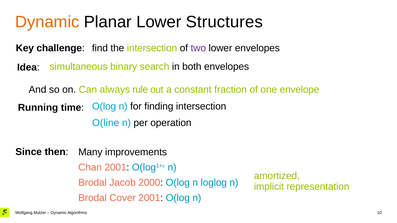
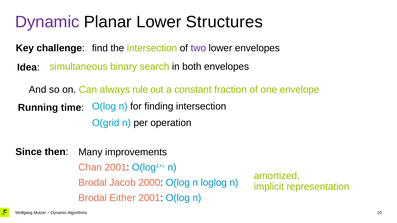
Dynamic at (47, 22) colour: orange -> purple
O(line: O(line -> O(grid
Cover: Cover -> Either
